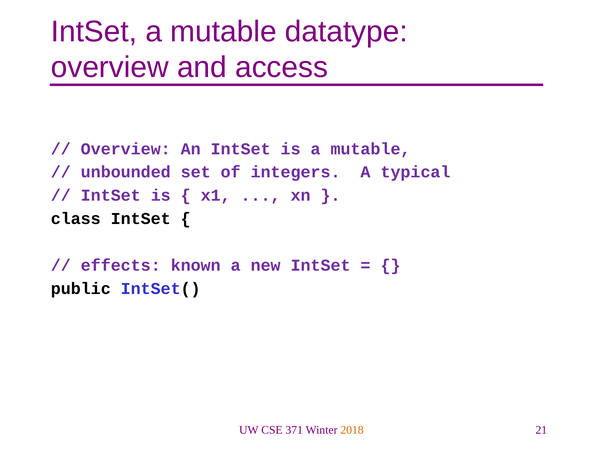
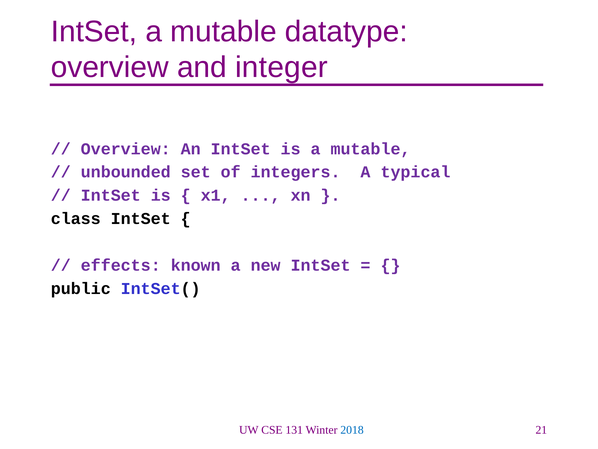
access: access -> integer
371: 371 -> 131
2018 colour: orange -> blue
